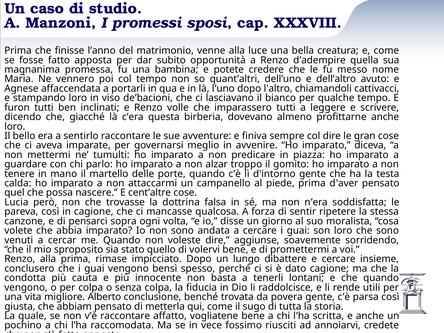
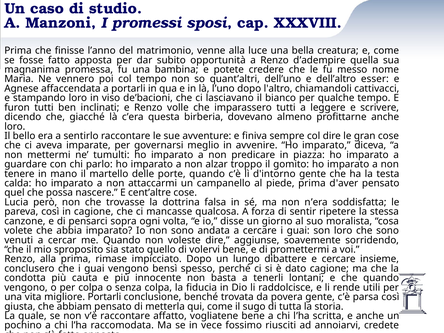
avuto: avuto -> esser
migliore Alberto: Alberto -> Portarli
